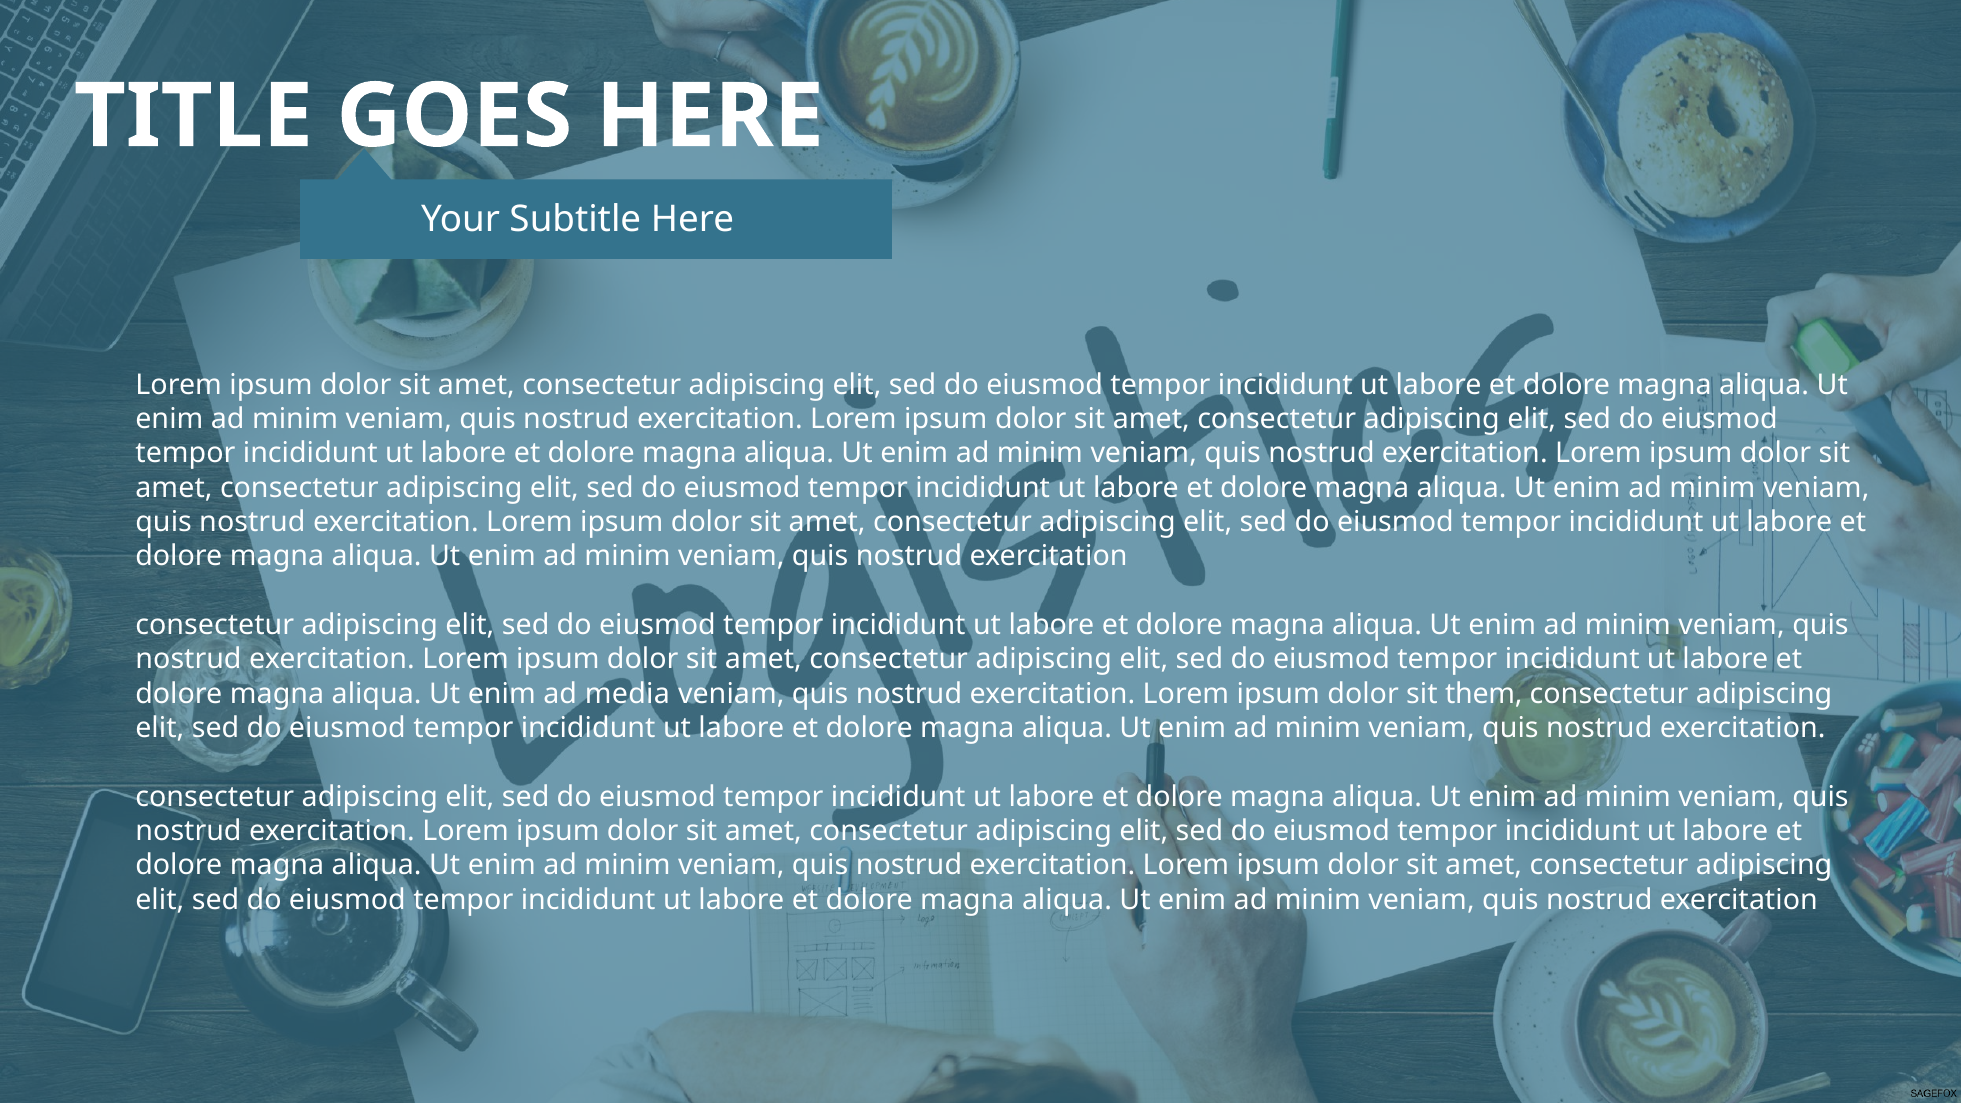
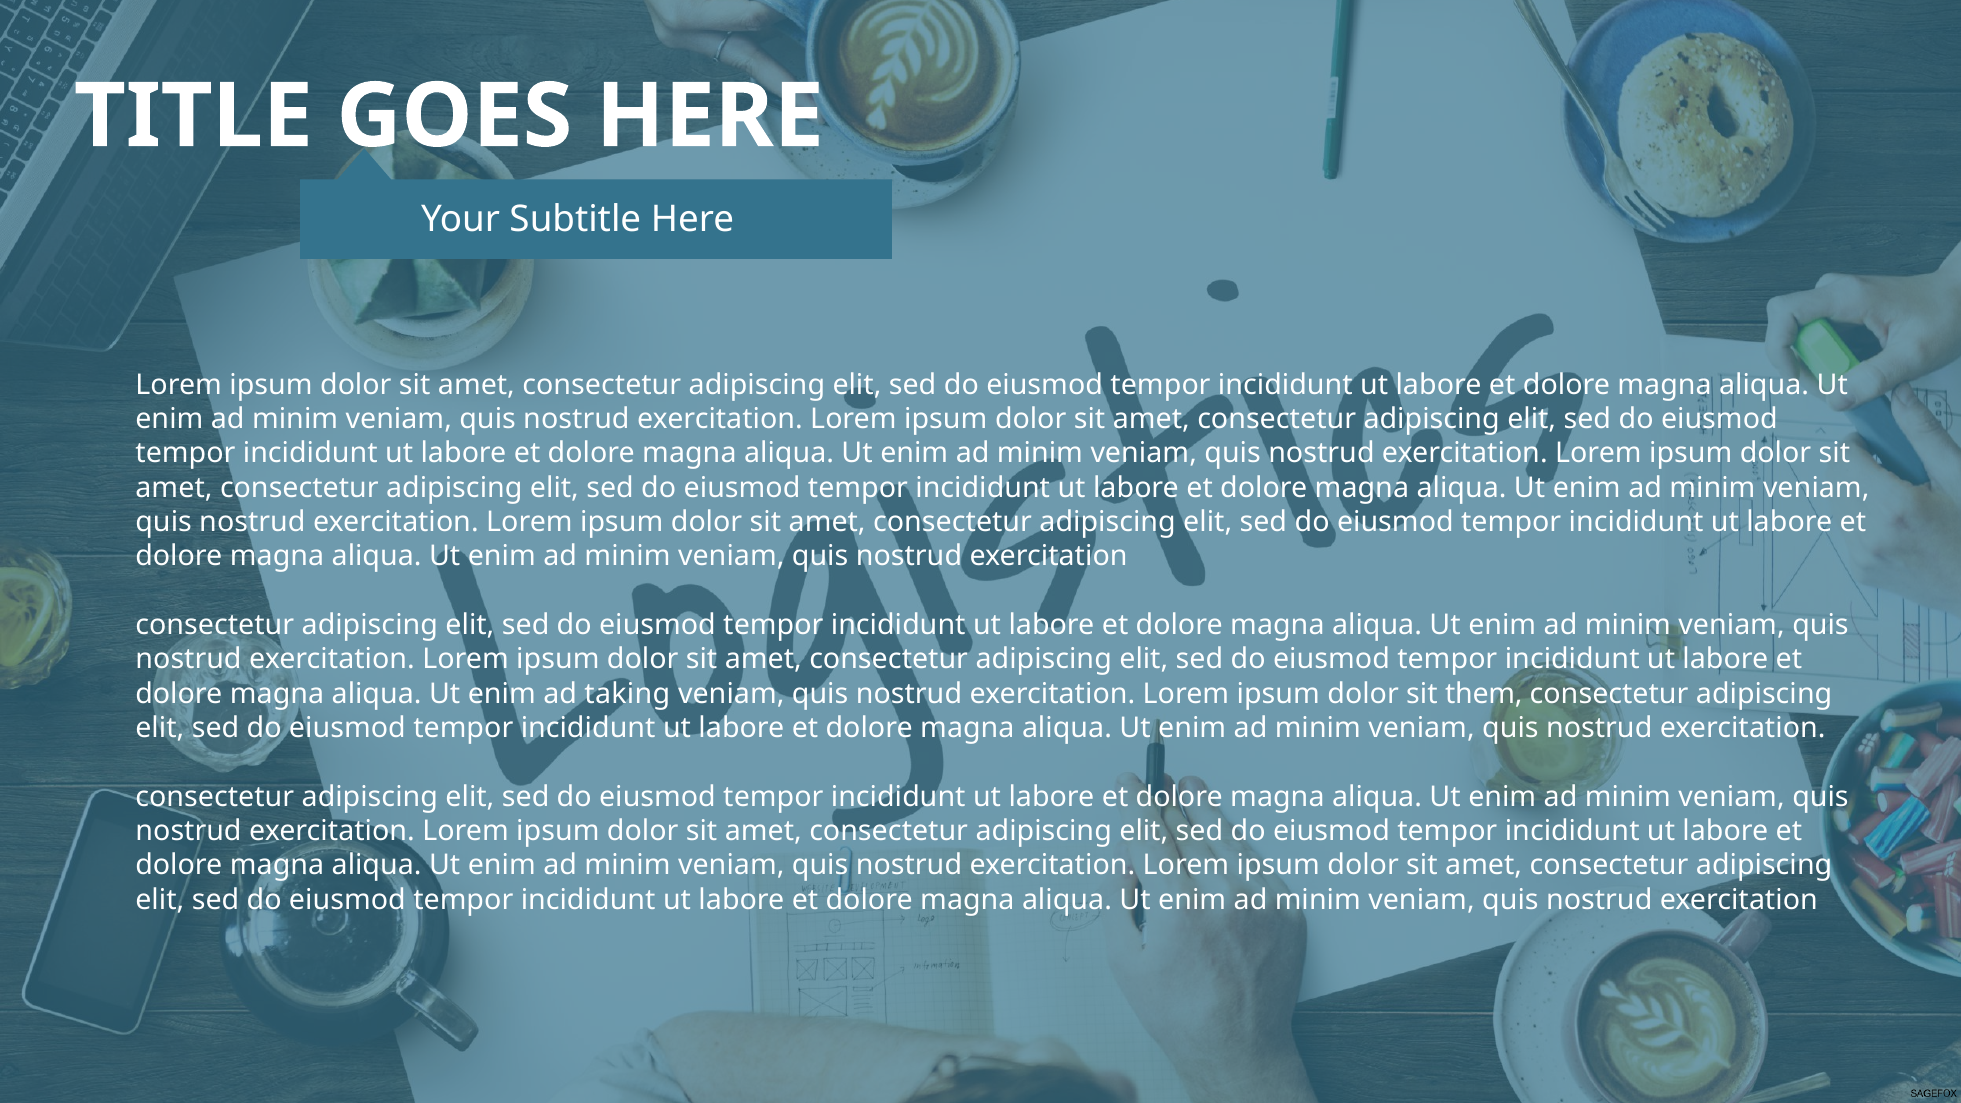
media: media -> taking
